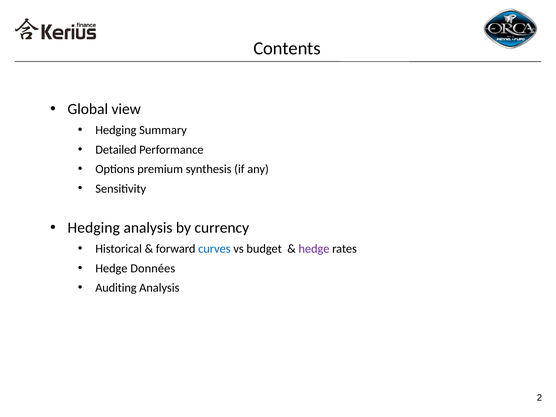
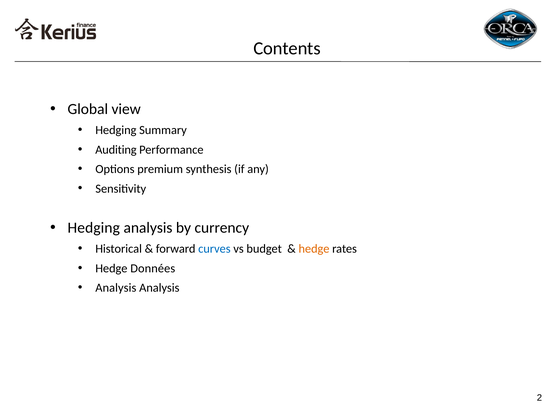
Detailed: Detailed -> Auditing
hedge at (314, 249) colour: purple -> orange
Auditing at (116, 288): Auditing -> Analysis
